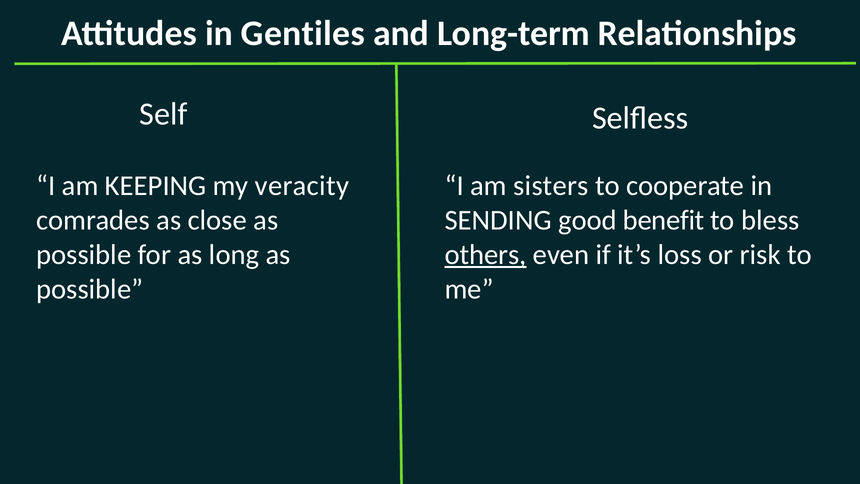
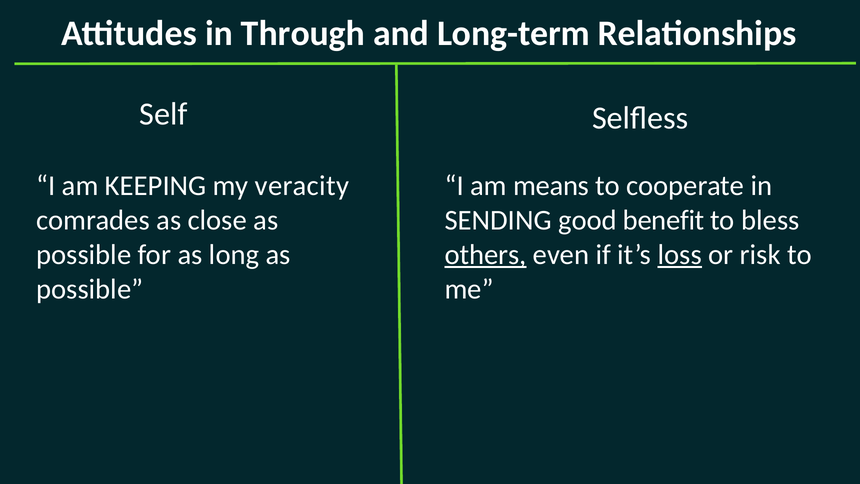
Gentiles: Gentiles -> Through
sisters: sisters -> means
loss underline: none -> present
